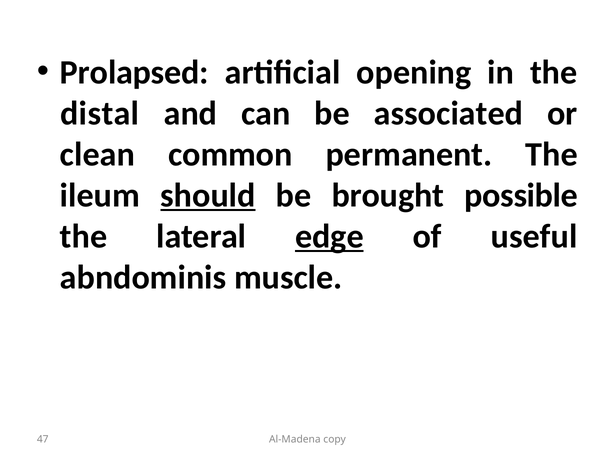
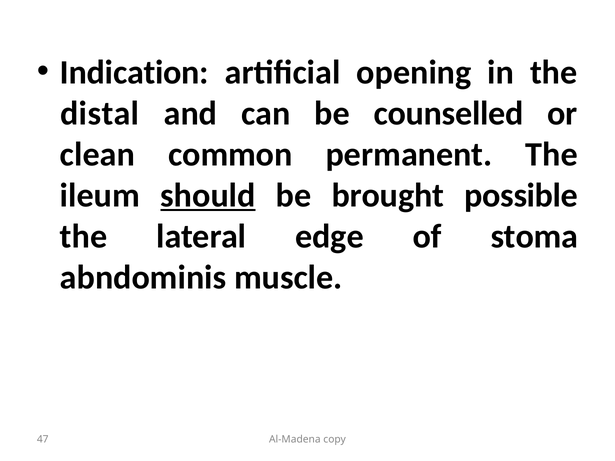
Prolapsed: Prolapsed -> Indication
associated: associated -> counselled
edge underline: present -> none
useful: useful -> stoma
